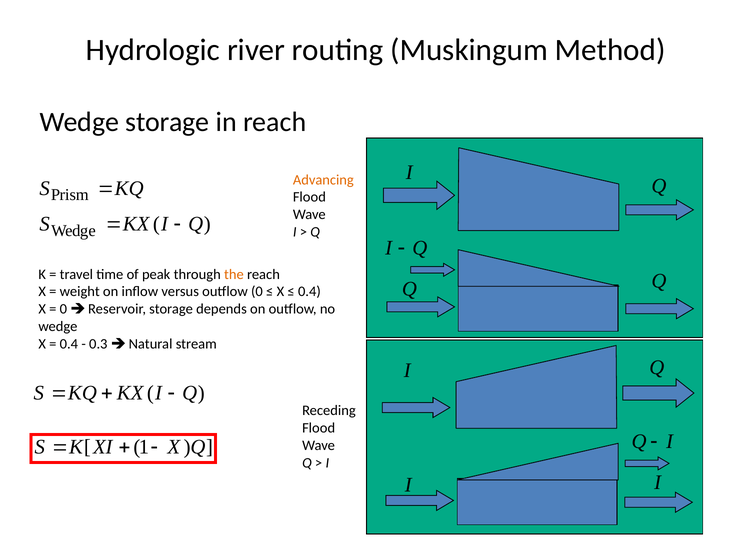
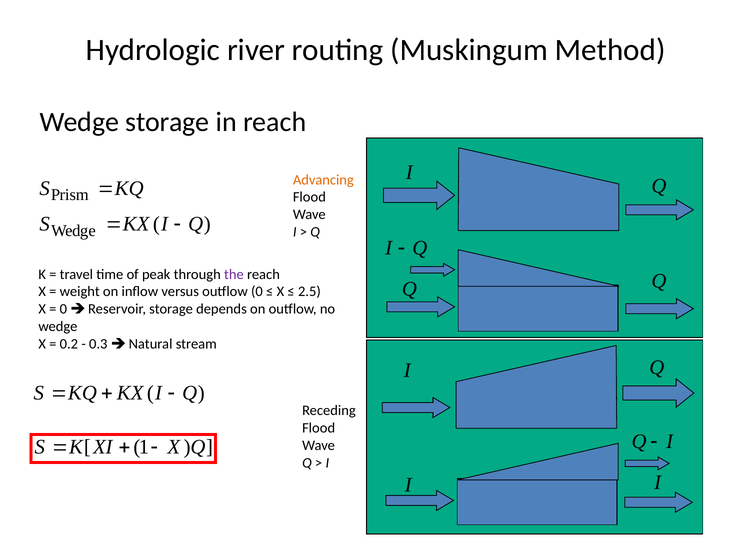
the colour: orange -> purple
0.4 at (309, 292): 0.4 -> 2.5
0.4 at (69, 344): 0.4 -> 0.2
